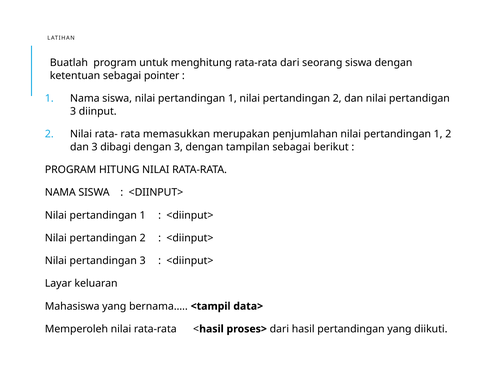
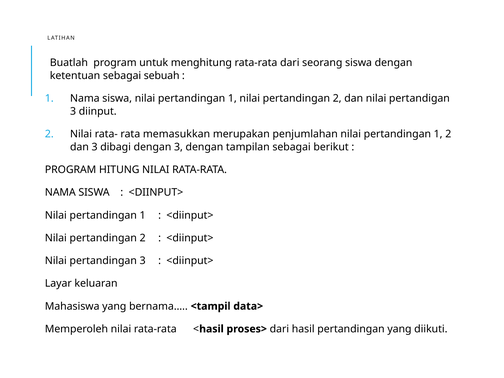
pointer: pointer -> sebuah
